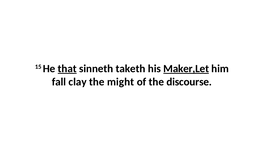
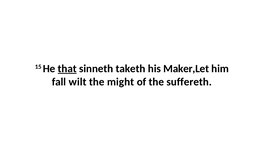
Maker,Let underline: present -> none
clay: clay -> wilt
discourse: discourse -> suffereth
